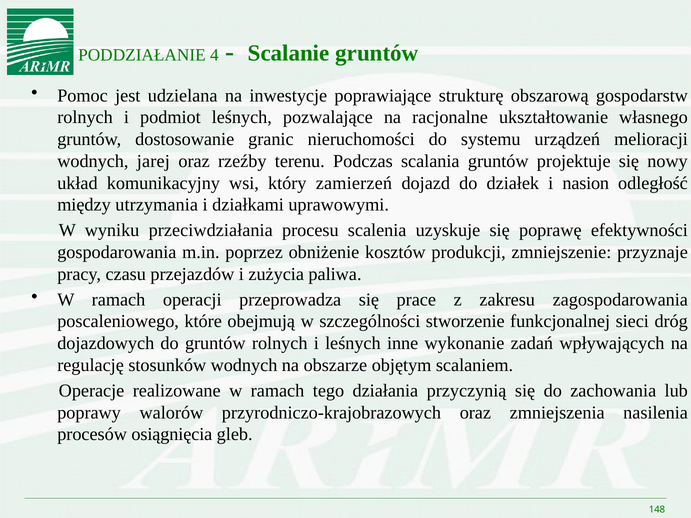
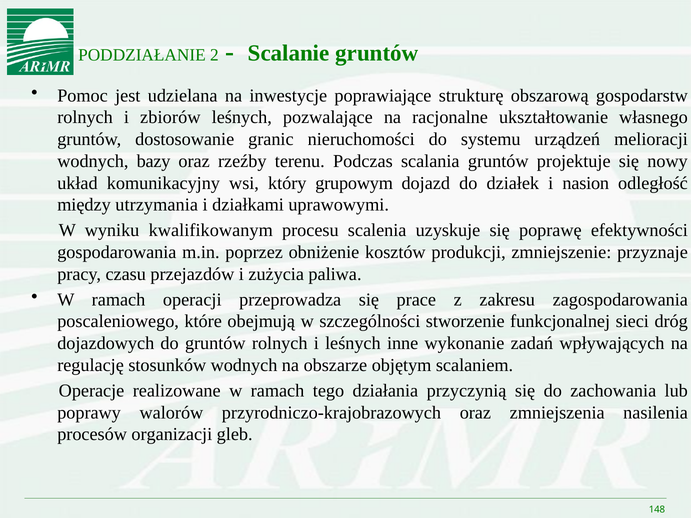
4: 4 -> 2
podmiot: podmiot -> zbiorów
jarej: jarej -> bazy
zamierzeń: zamierzeń -> grupowym
przeciwdziałania: przeciwdziałania -> kwalifikowanym
osiągnięcia: osiągnięcia -> organizacji
